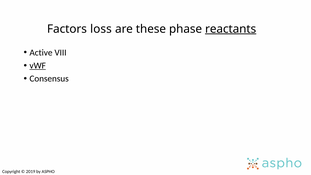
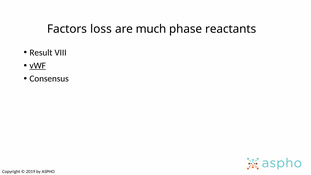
these: these -> much
reactants underline: present -> none
Active: Active -> Result
